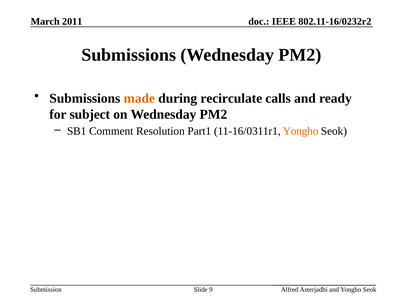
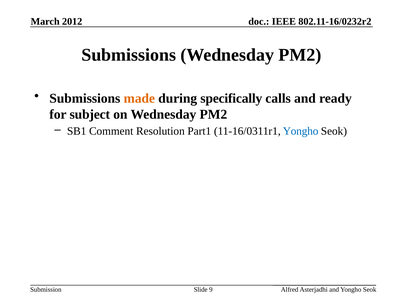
2011: 2011 -> 2012
recirculate: recirculate -> specifically
Yongho at (301, 131) colour: orange -> blue
